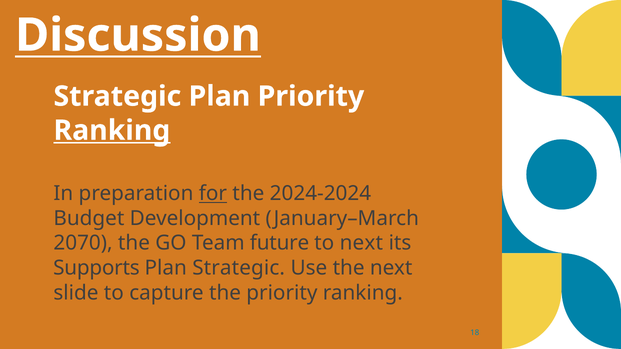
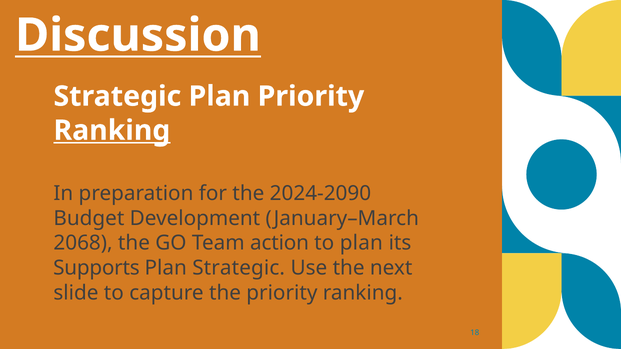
for underline: present -> none
2024-2024: 2024-2024 -> 2024-2090
2070: 2070 -> 2068
future: future -> action
to next: next -> plan
